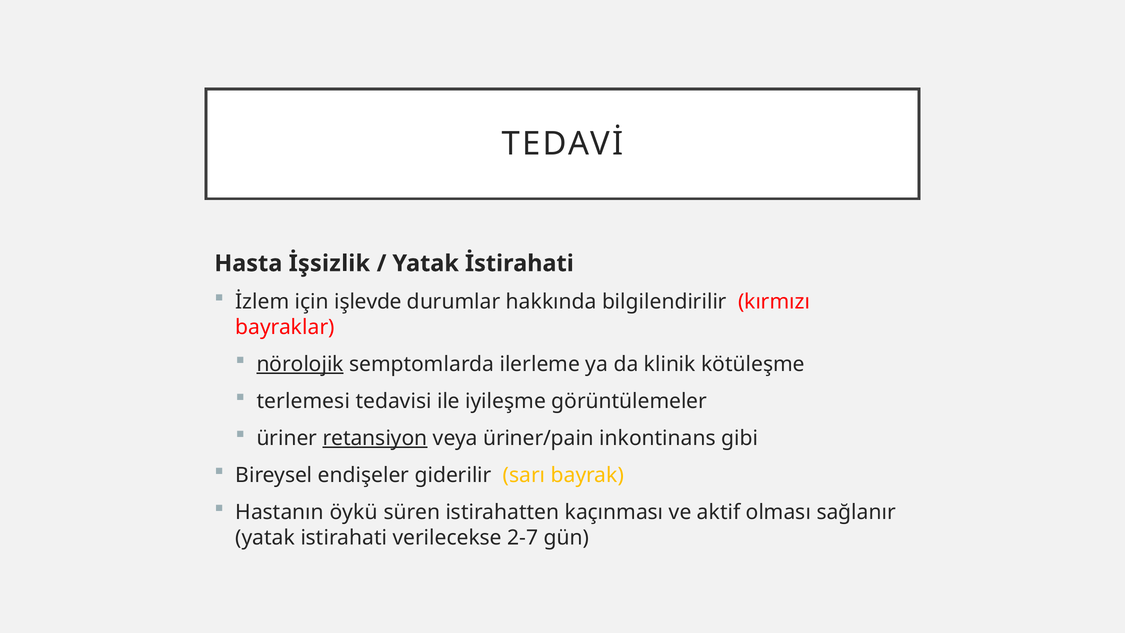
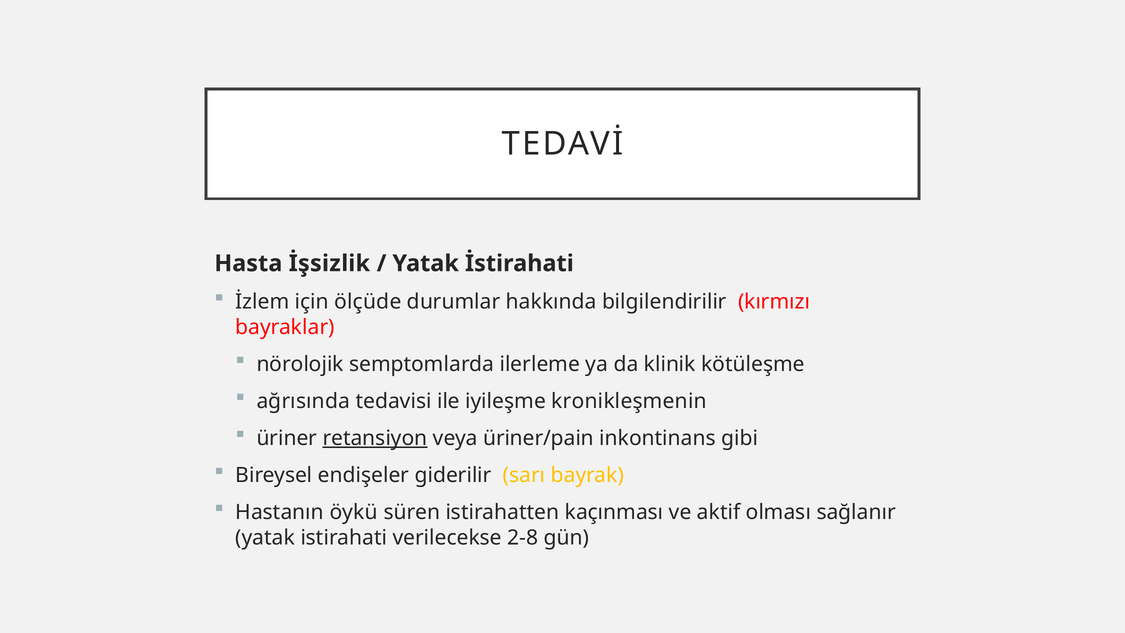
işlevde: işlevde -> ölçüde
nörolojik underline: present -> none
terlemesi: terlemesi -> ağrısında
görüntülemeler: görüntülemeler -> kronikleşmenin
2-7: 2-7 -> 2-8
